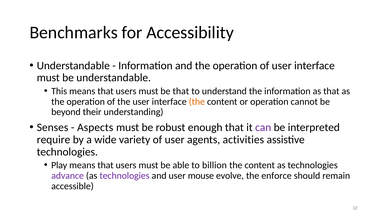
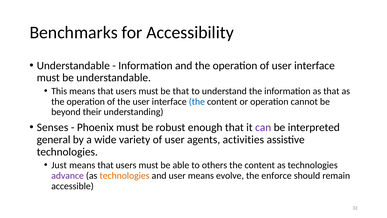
the at (197, 101) colour: orange -> blue
Aspects: Aspects -> Phoenix
require: require -> general
Play: Play -> Just
billion: billion -> others
technologies at (125, 175) colour: purple -> orange
user mouse: mouse -> means
